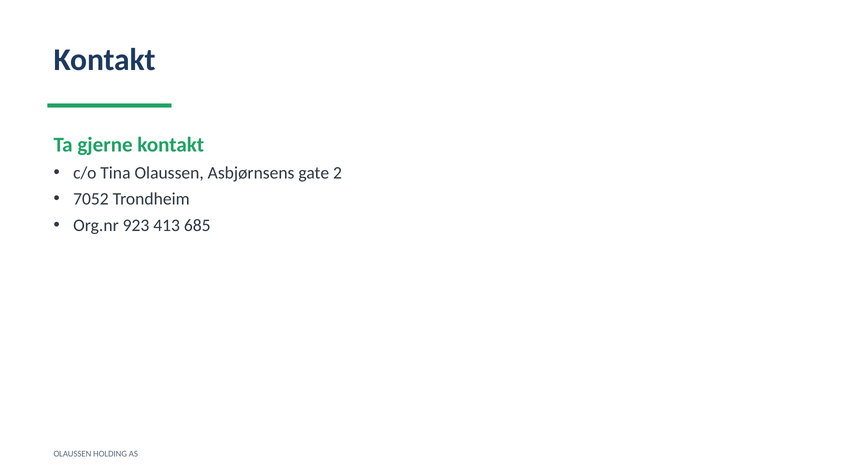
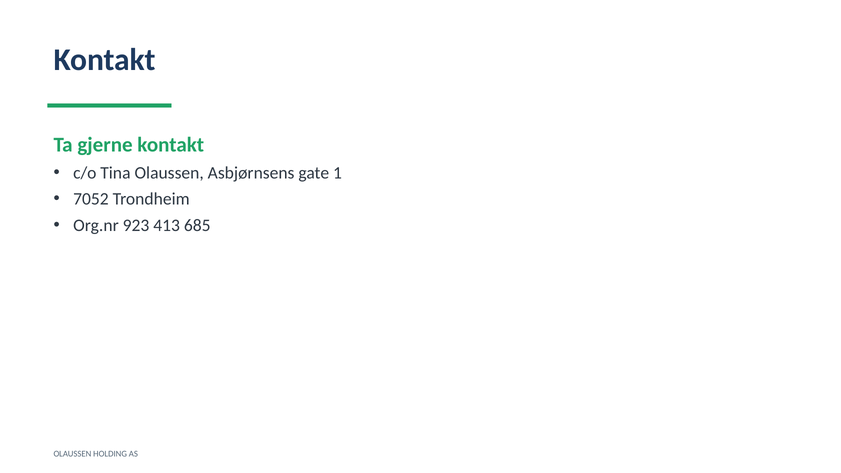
2: 2 -> 1
